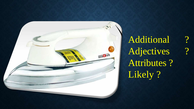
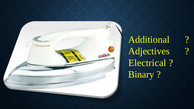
Attributes: Attributes -> Electrical
Likely: Likely -> Binary
